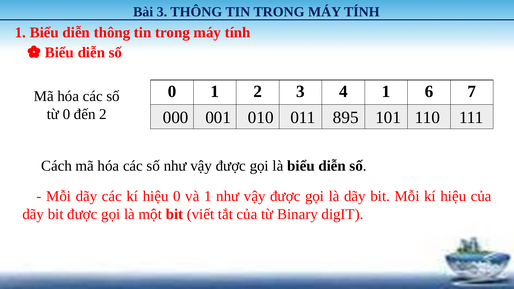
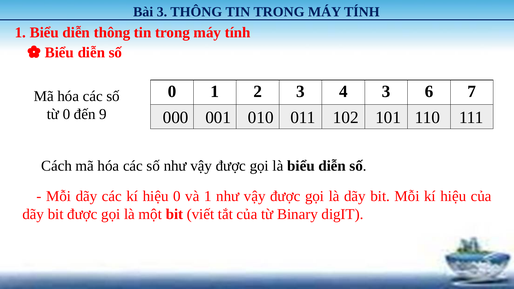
4 1: 1 -> 3
đến 2: 2 -> 9
895: 895 -> 102
